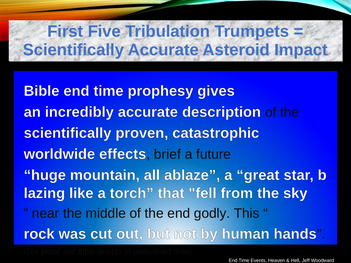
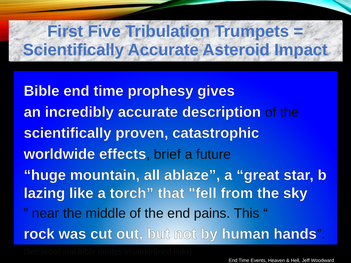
godly: godly -> pains
